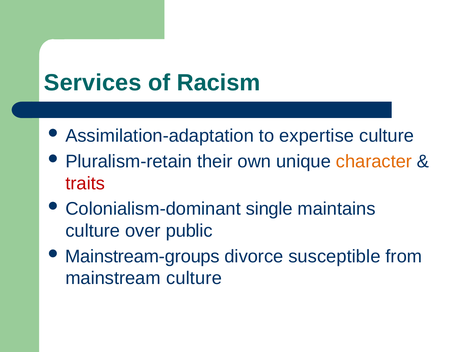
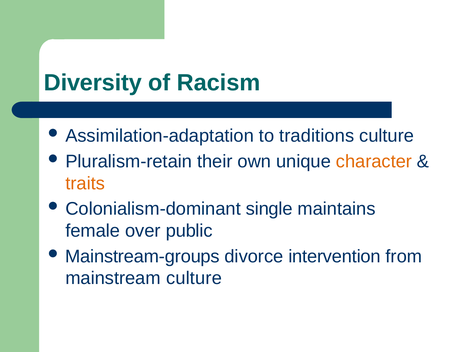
Services: Services -> Diversity
expertise: expertise -> traditions
traits colour: red -> orange
culture at (93, 231): culture -> female
susceptible: susceptible -> intervention
